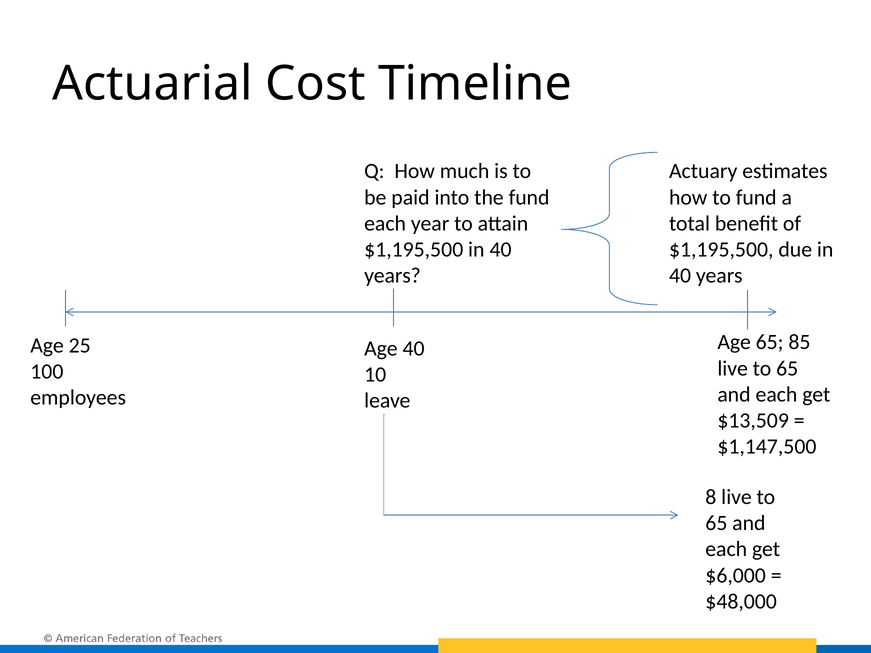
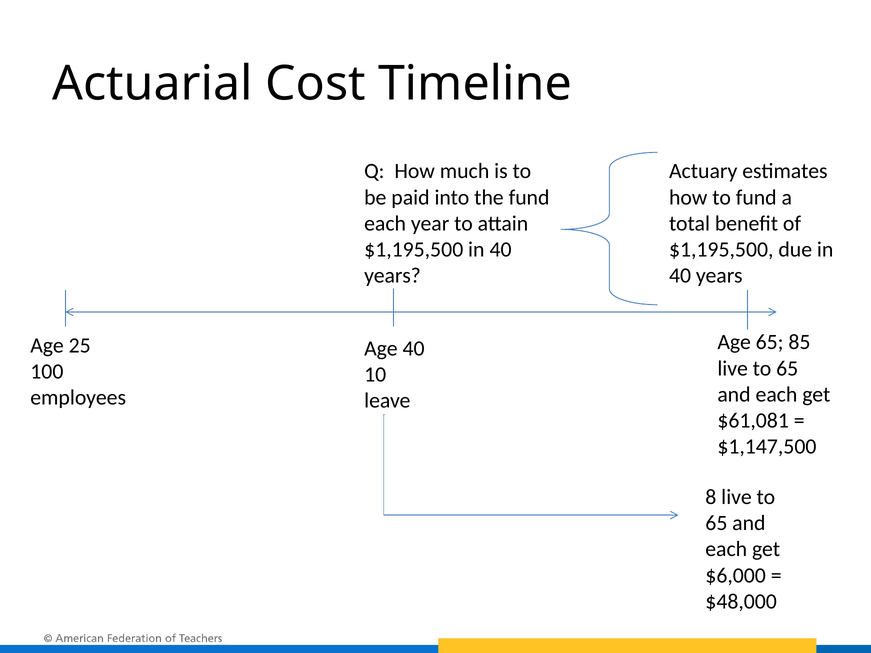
$13,509: $13,509 -> $61,081
